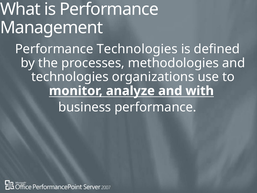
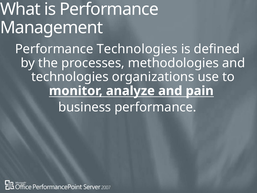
with: with -> pain
